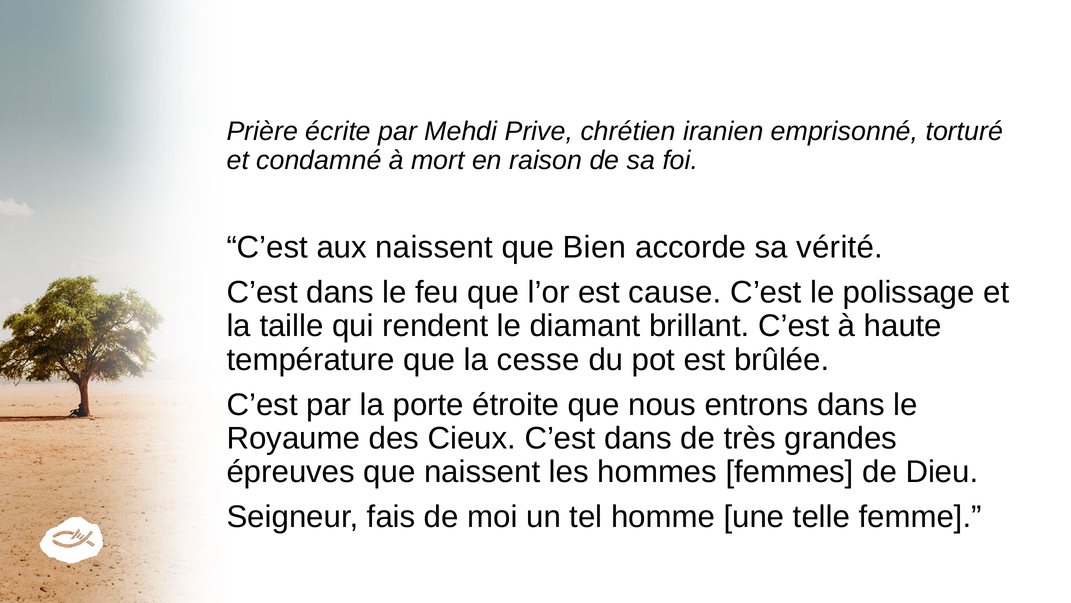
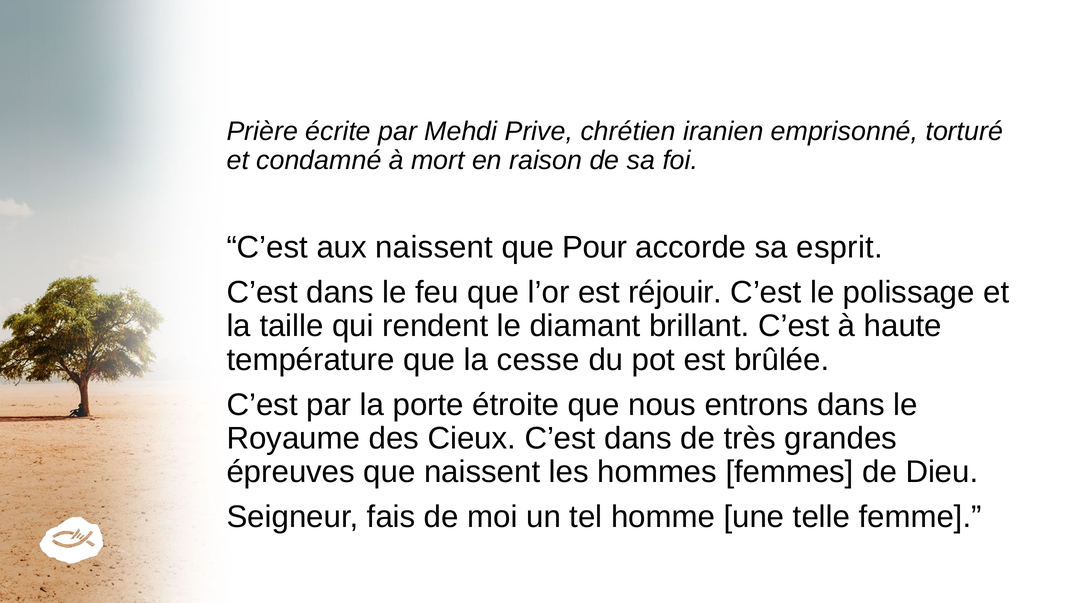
Bien: Bien -> Pour
vérité: vérité -> esprit
cause: cause -> réjouir
